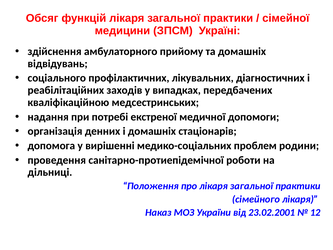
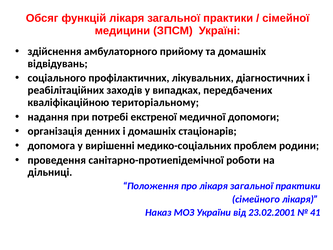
медсестринських: медсестринських -> територіальному
12: 12 -> 41
